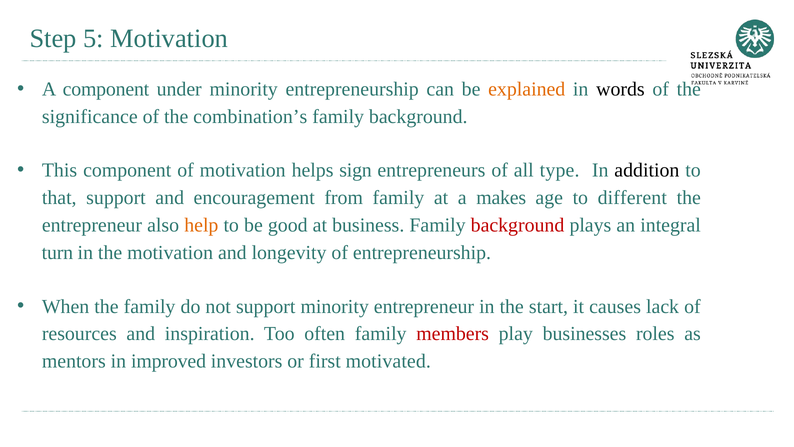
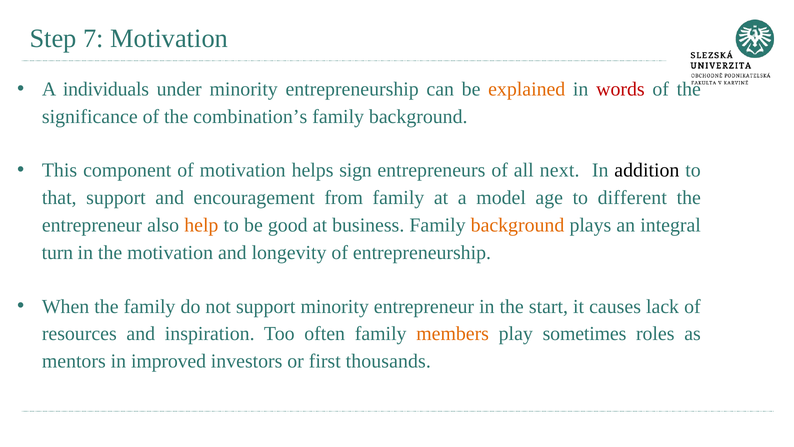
5: 5 -> 7
A component: component -> individuals
words colour: black -> red
type: type -> next
makes: makes -> model
background at (518, 225) colour: red -> orange
members colour: red -> orange
businesses: businesses -> sometimes
motivated: motivated -> thousands
